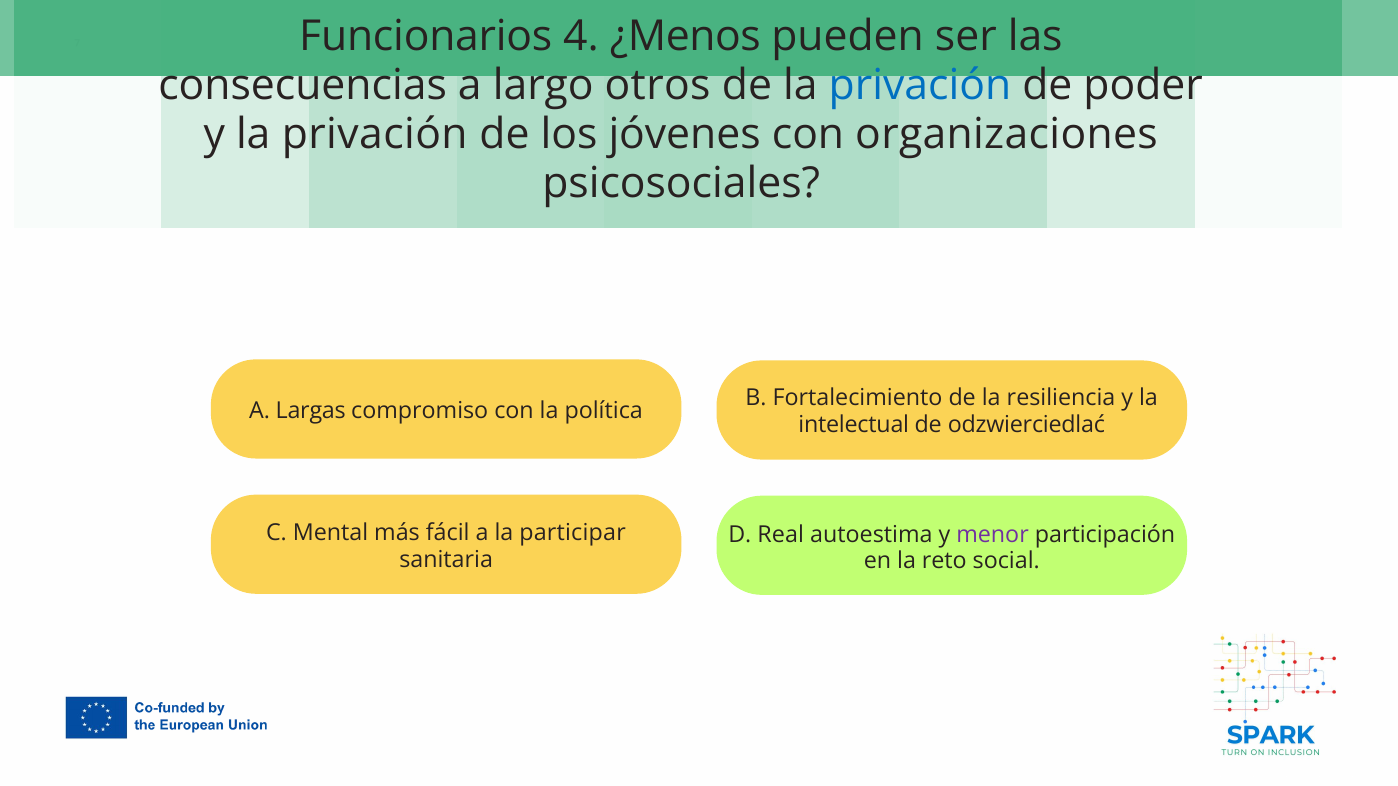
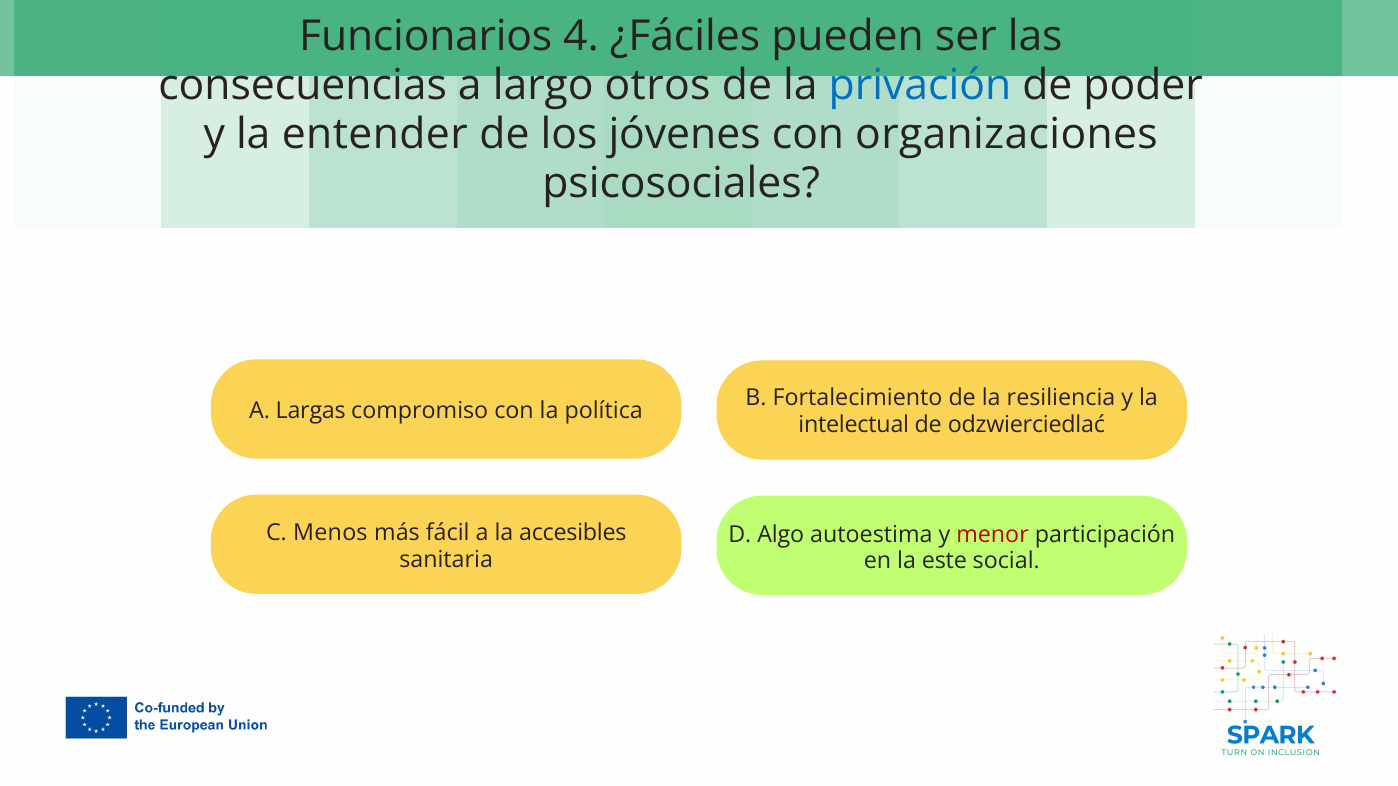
¿Menos: ¿Menos -> ¿Fáciles
y la privación: privación -> entender
Mental: Mental -> Menos
participar: participar -> accesibles
Real: Real -> Algo
menor colour: purple -> red
reto: reto -> este
